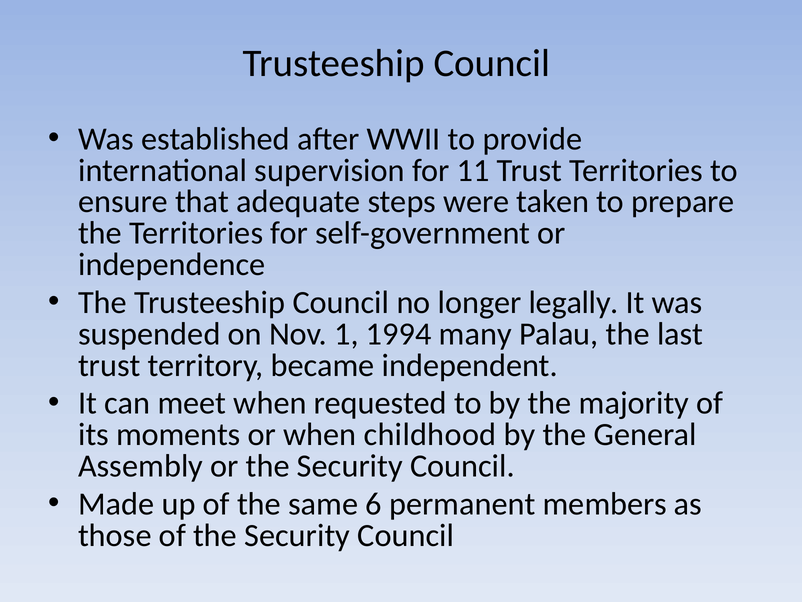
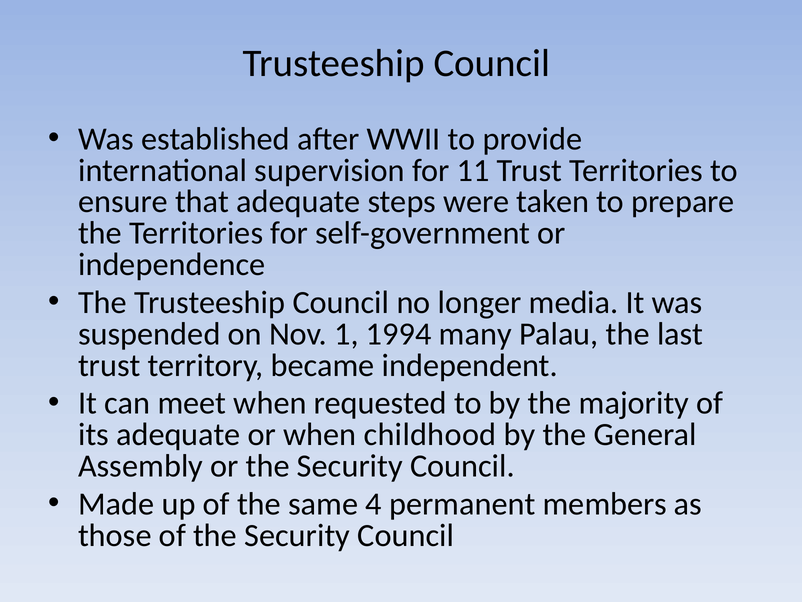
legally: legally -> media
its moments: moments -> adequate
6: 6 -> 4
